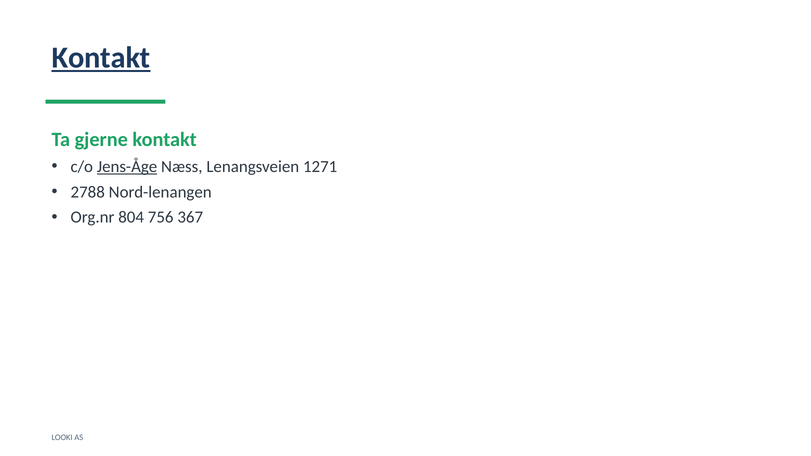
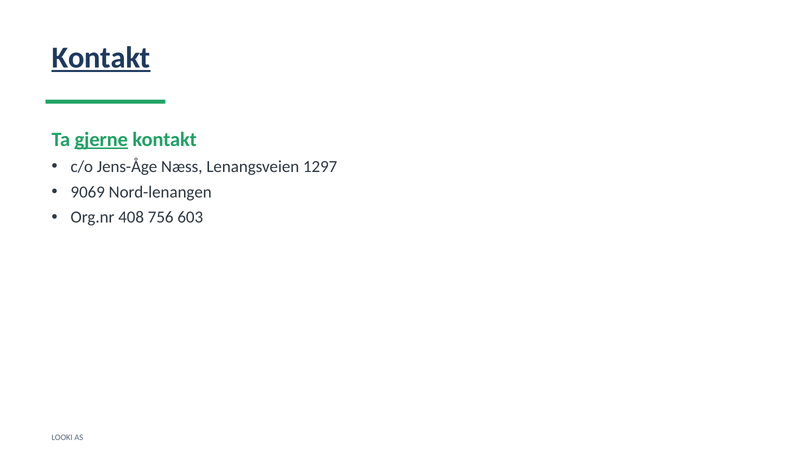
gjerne underline: none -> present
Jens-Åge underline: present -> none
1271: 1271 -> 1297
2788: 2788 -> 9069
804: 804 -> 408
367: 367 -> 603
